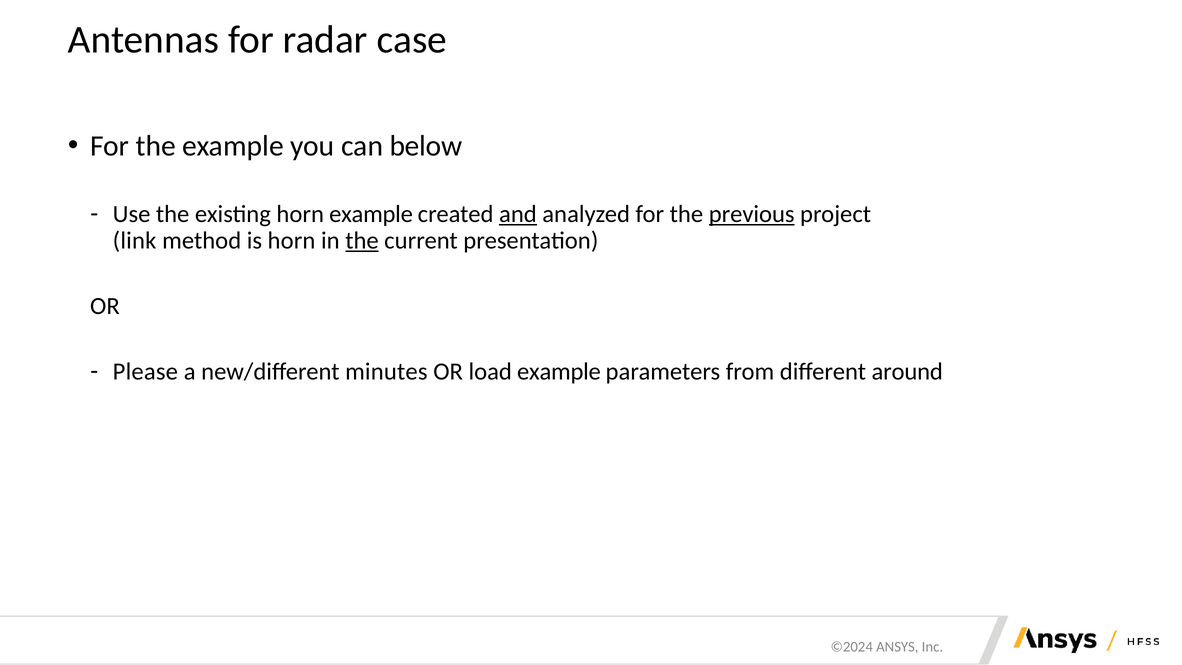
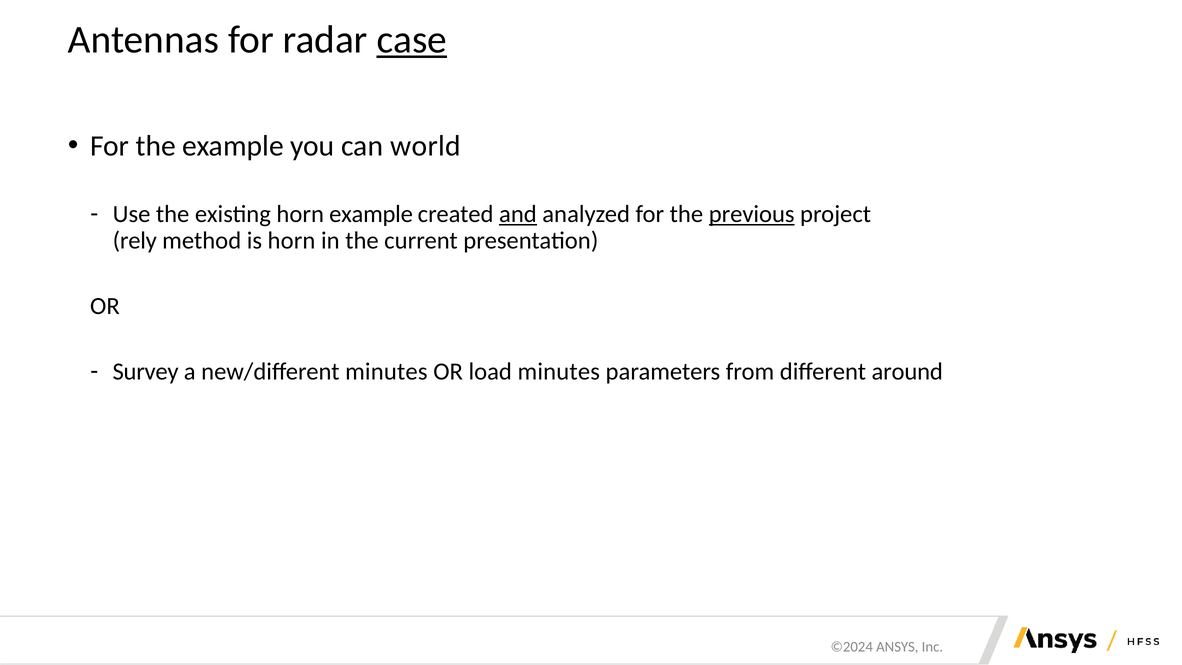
case underline: none -> present
below: below -> world
link: link -> rely
the at (362, 241) underline: present -> none
Please: Please -> Survey
load example: example -> minutes
